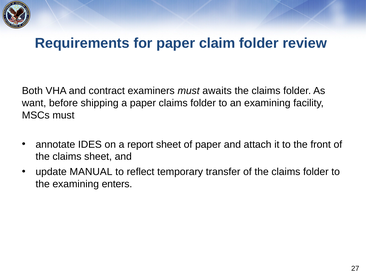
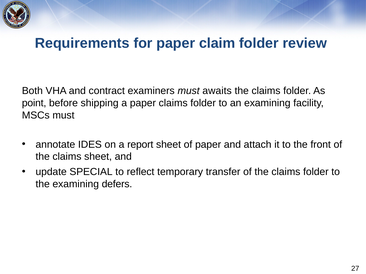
want: want -> point
MANUAL: MANUAL -> SPECIAL
enters: enters -> defers
